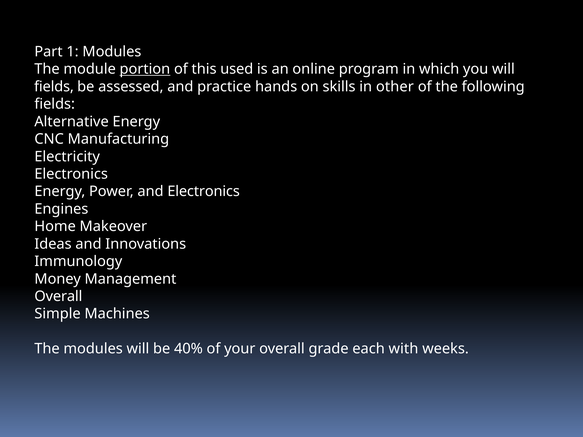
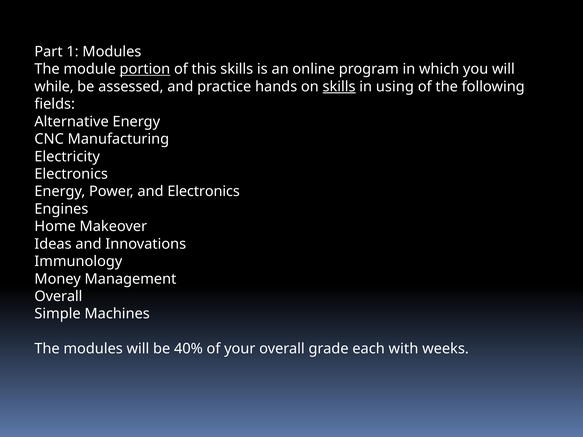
this used: used -> skills
fields at (54, 87): fields -> while
skills at (339, 87) underline: none -> present
other: other -> using
